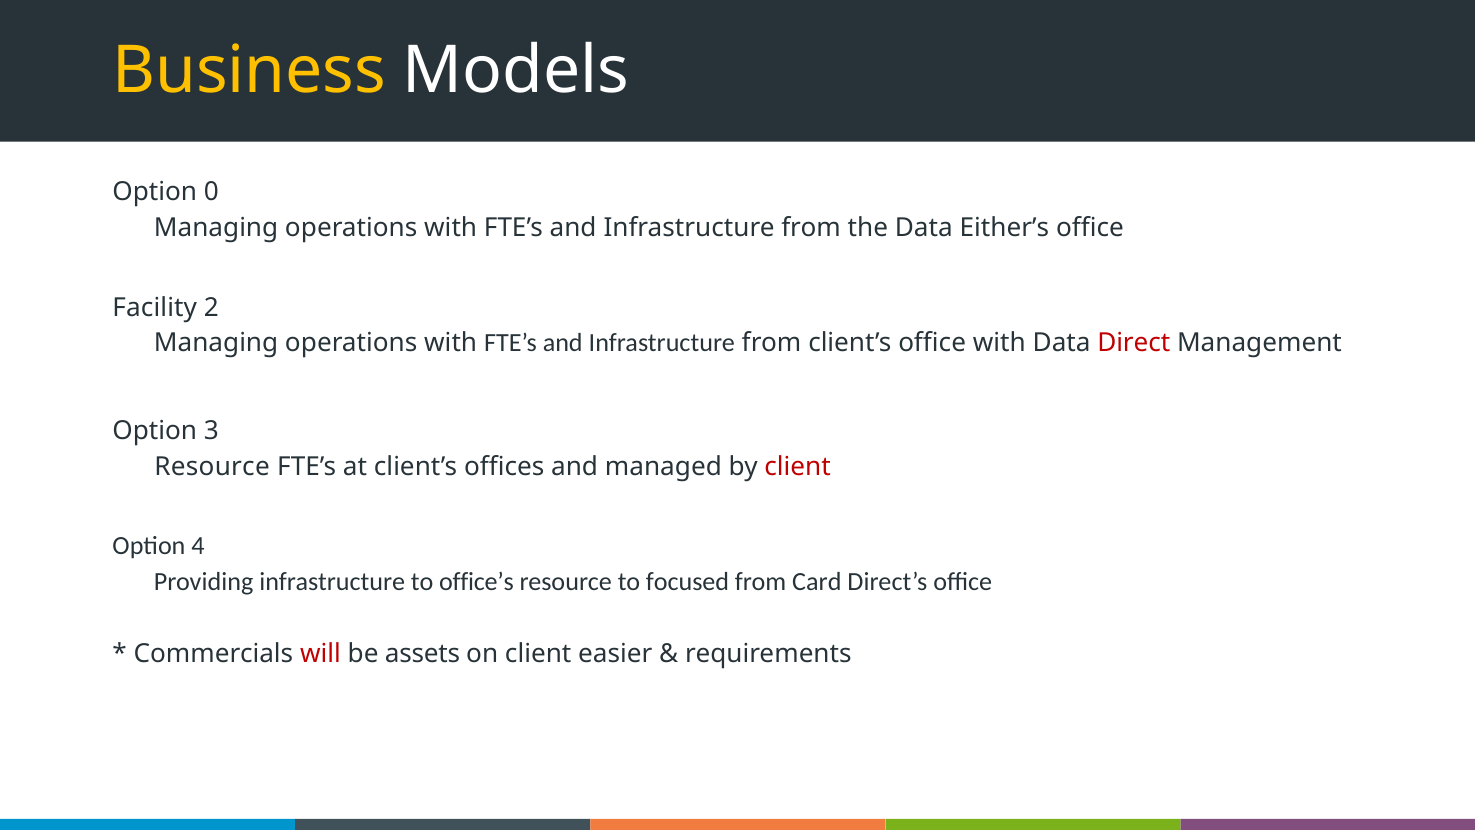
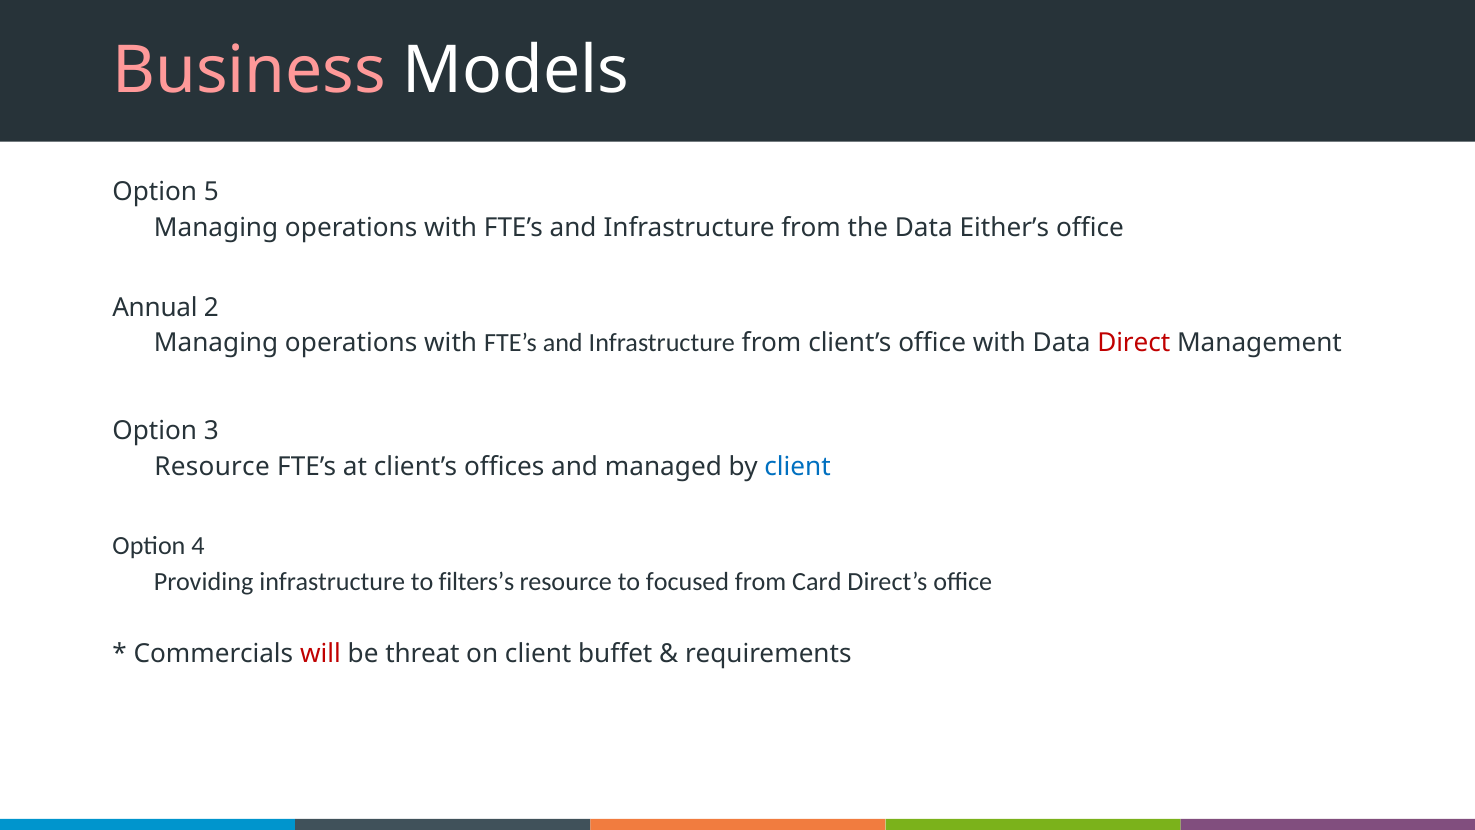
Business colour: yellow -> pink
0: 0 -> 5
Facility: Facility -> Annual
client at (798, 466) colour: red -> blue
office’s: office’s -> filters’s
assets: assets -> threat
easier: easier -> buffet
